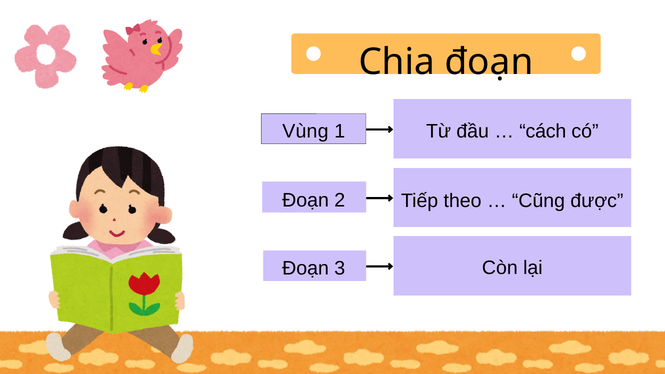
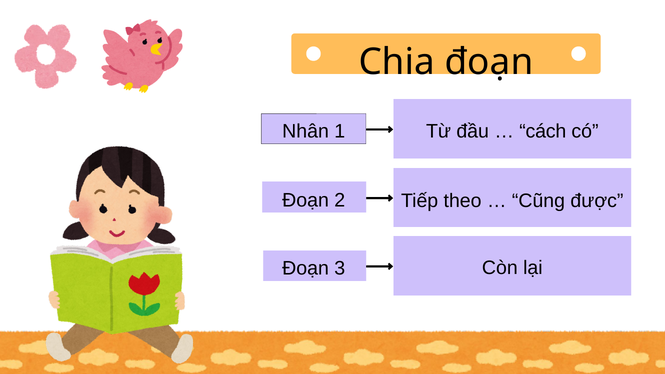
Vùng: Vùng -> Nhân
